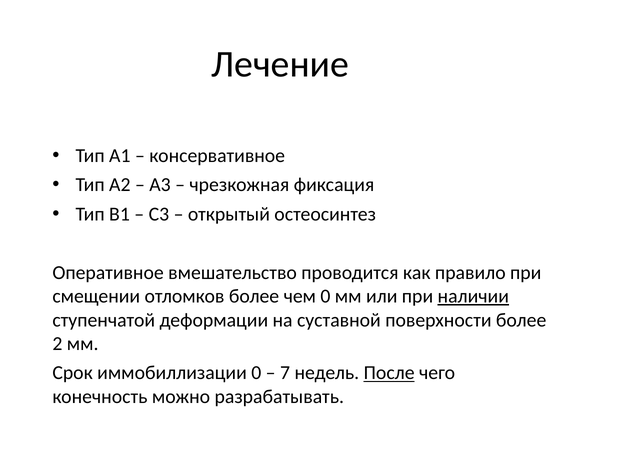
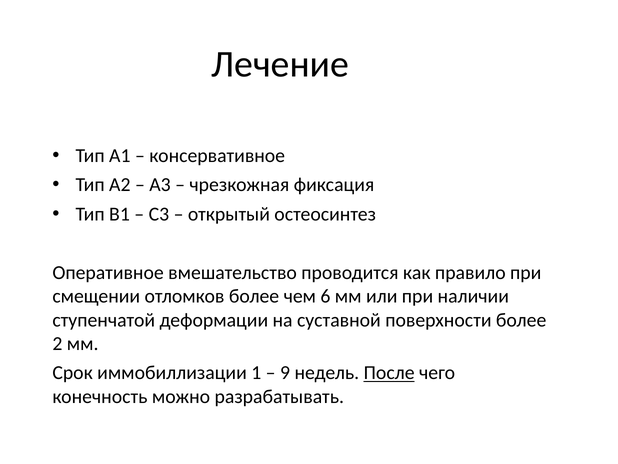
чем 0: 0 -> 6
наличии underline: present -> none
иммобиллизации 0: 0 -> 1
7: 7 -> 9
